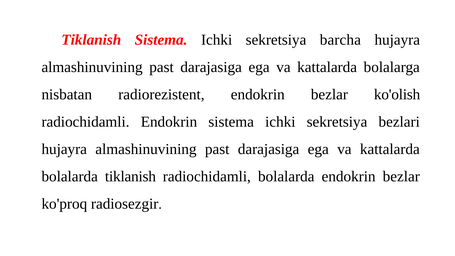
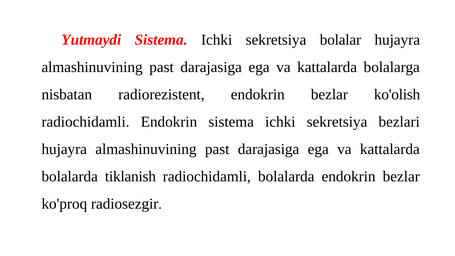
Tiklanish at (91, 40): Tiklanish -> Yutmaydi
barcha: barcha -> bolalar
